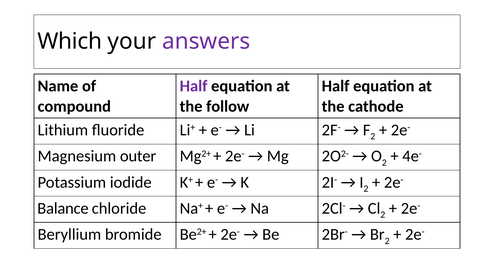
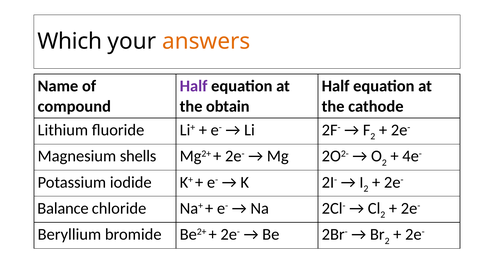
answers colour: purple -> orange
follow: follow -> obtain
outer: outer -> shells
